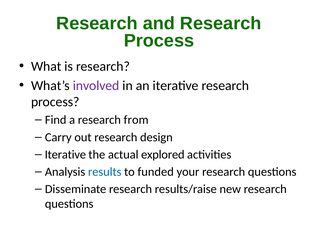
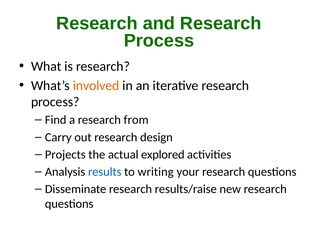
involved colour: purple -> orange
Iterative at (65, 155): Iterative -> Projects
funded: funded -> writing
